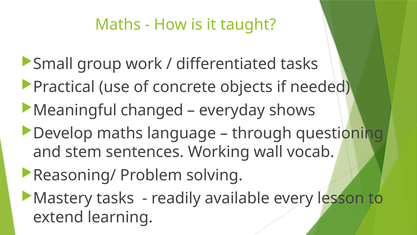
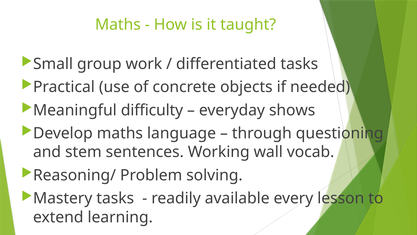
changed: changed -> difficulty
